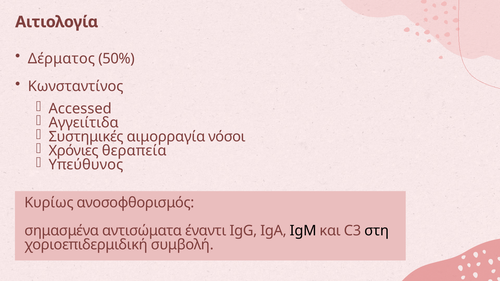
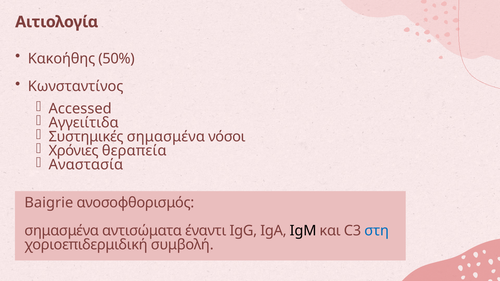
Δέρματος: Δέρματος -> Κακοήθης
Συστημικές αιμορραγία: αιμορραγία -> σημασμένα
Υπεύθυνος: Υπεύθυνος -> Αναστασία
Κυρίως: Κυρίως -> Baigrie
στη colour: black -> blue
